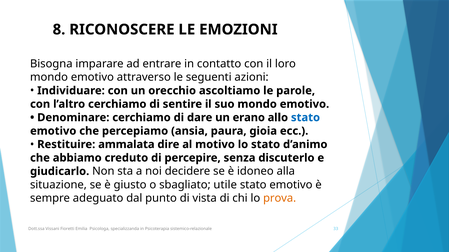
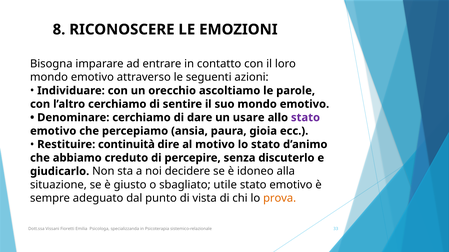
erano: erano -> usare
stato at (306, 118) colour: blue -> purple
ammalata: ammalata -> continuità
